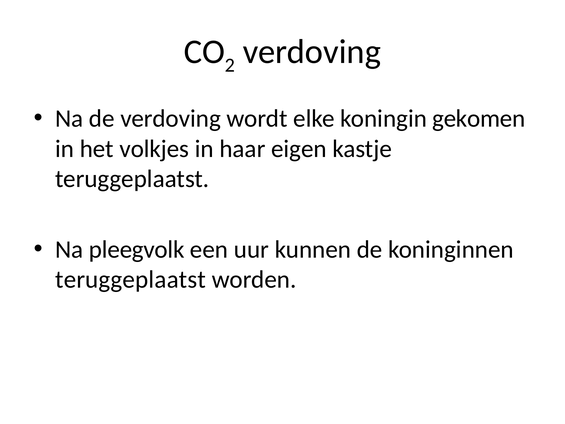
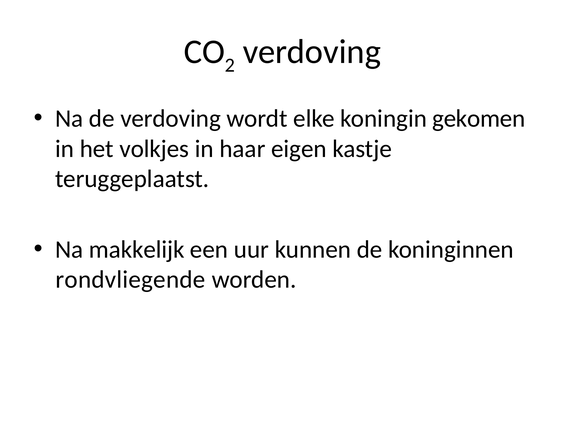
pleegvolk: pleegvolk -> makkelijk
teruggeplaatst at (131, 279): teruggeplaatst -> rondvliegende
